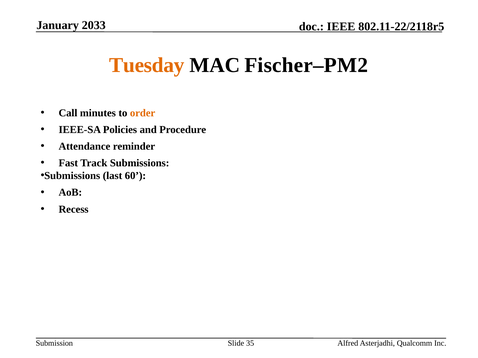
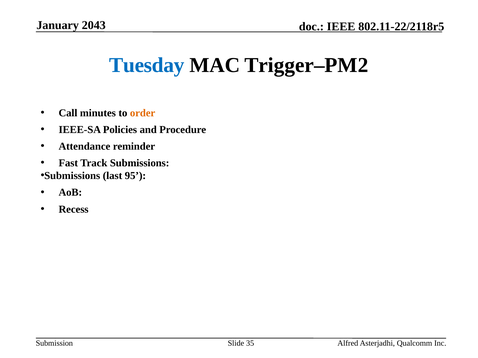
2033: 2033 -> 2043
Tuesday colour: orange -> blue
Fischer–PM2: Fischer–PM2 -> Trigger–PM2
60: 60 -> 95
